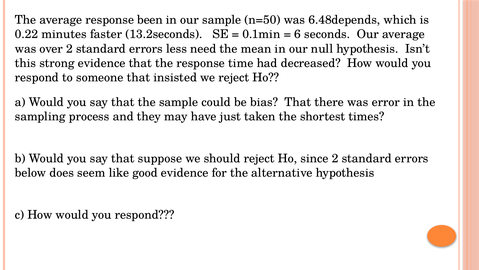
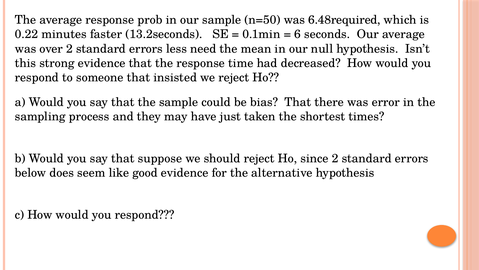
been: been -> prob
6.48depends: 6.48depends -> 6.48required
